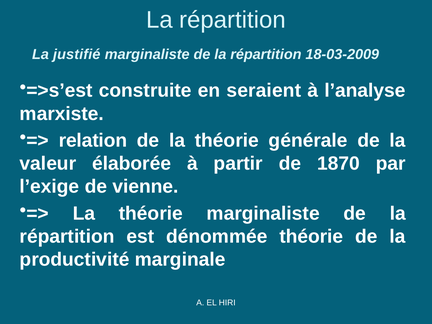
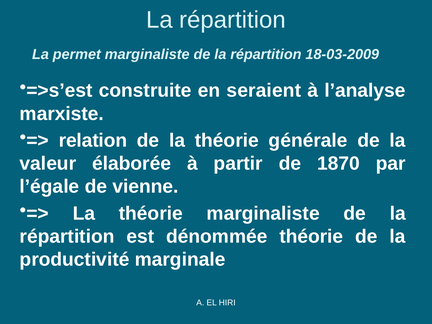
justifié: justifié -> permet
l’exige: l’exige -> l’égale
